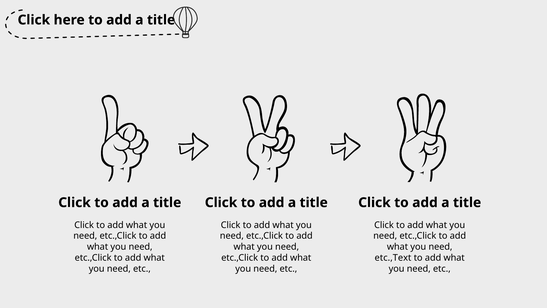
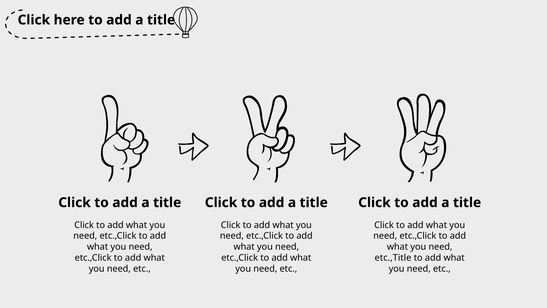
etc.,Text: etc.,Text -> etc.,Title
